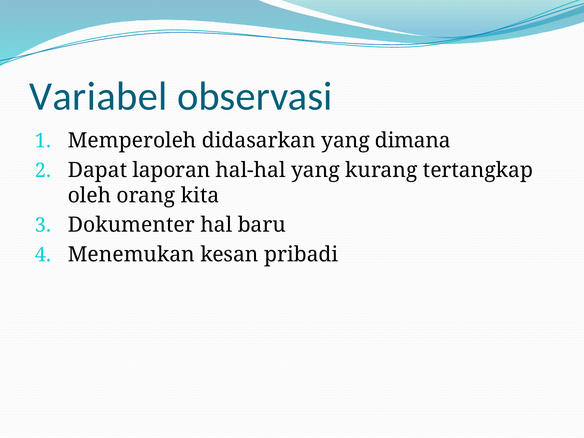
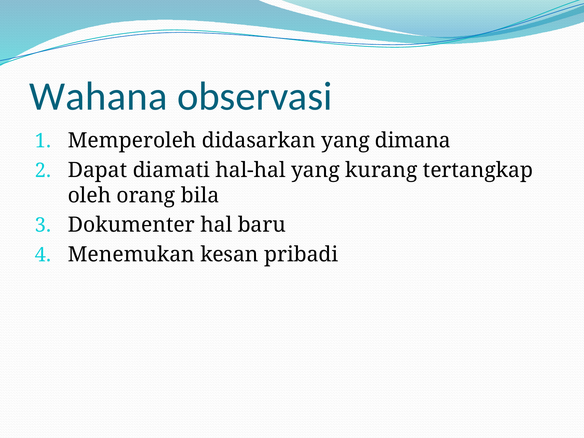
Variabel: Variabel -> Wahana
laporan: laporan -> diamati
kita: kita -> bila
